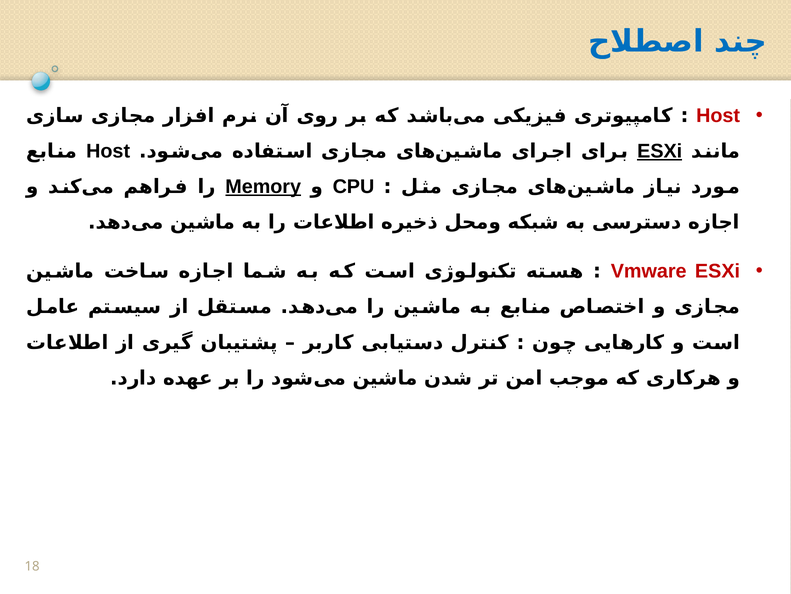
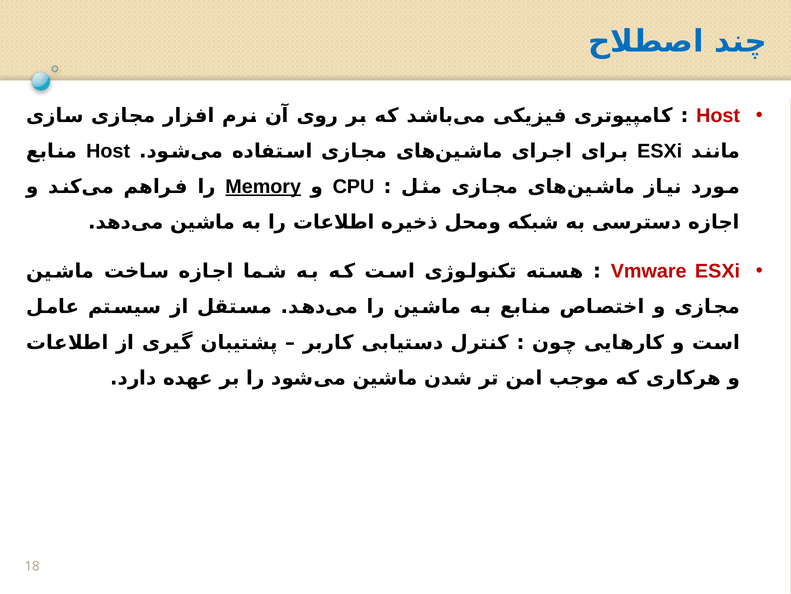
ESXi at (660, 151) underline: present -> none
